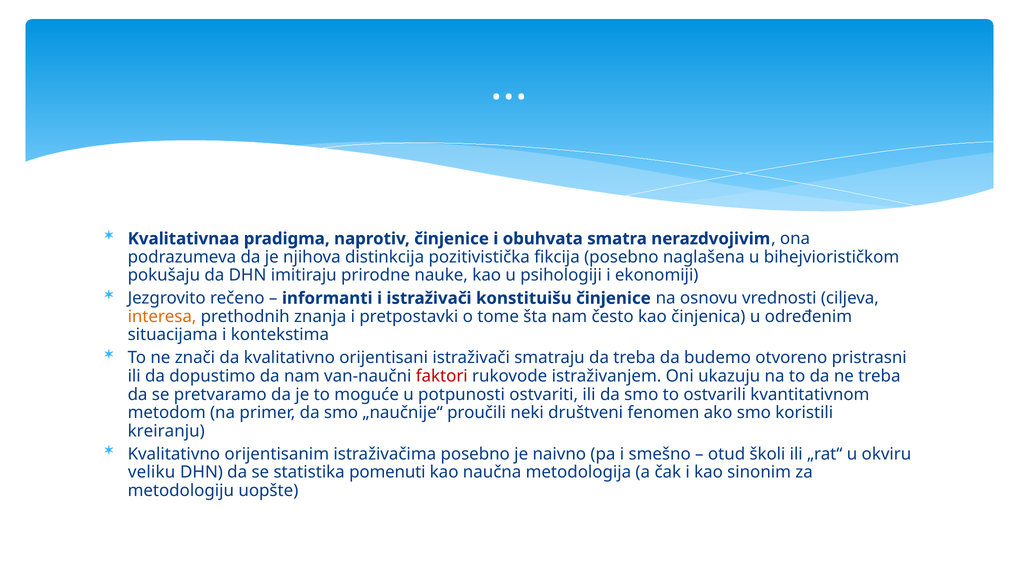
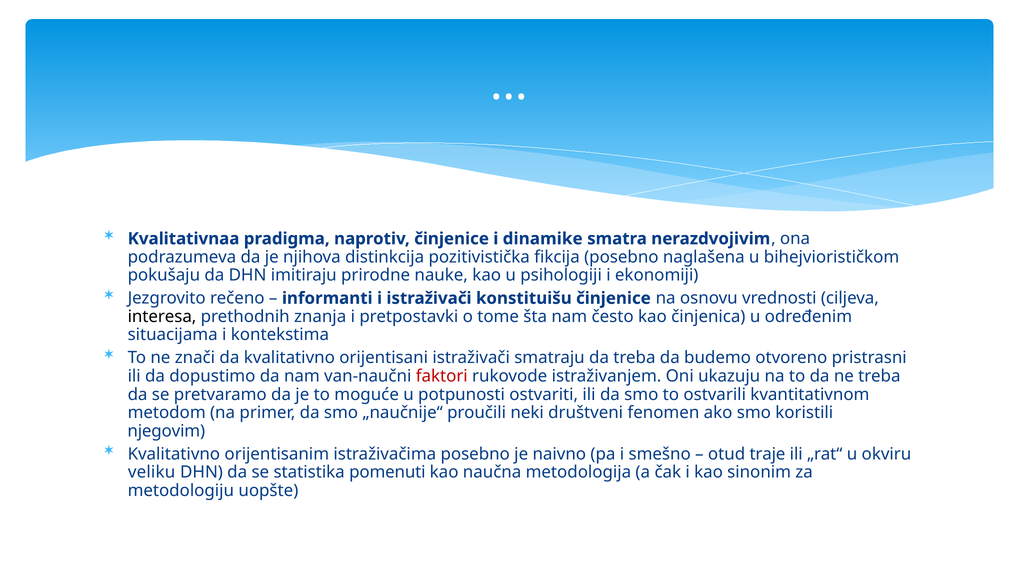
obuhvata: obuhvata -> dinamike
interesa colour: orange -> black
kreiranju: kreiranju -> njegovim
školi: školi -> traje
